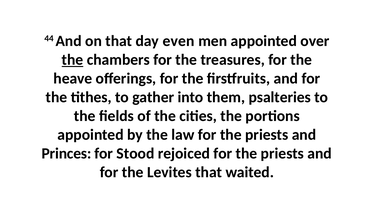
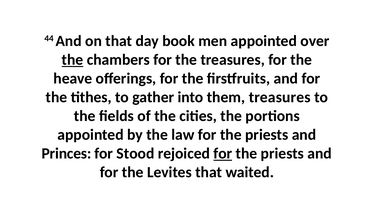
even: even -> book
them psalteries: psalteries -> treasures
for at (223, 153) underline: none -> present
